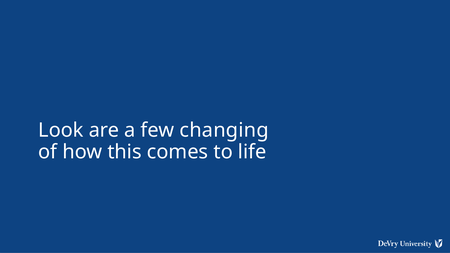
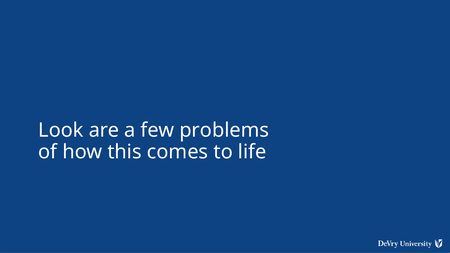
changing: changing -> problems
